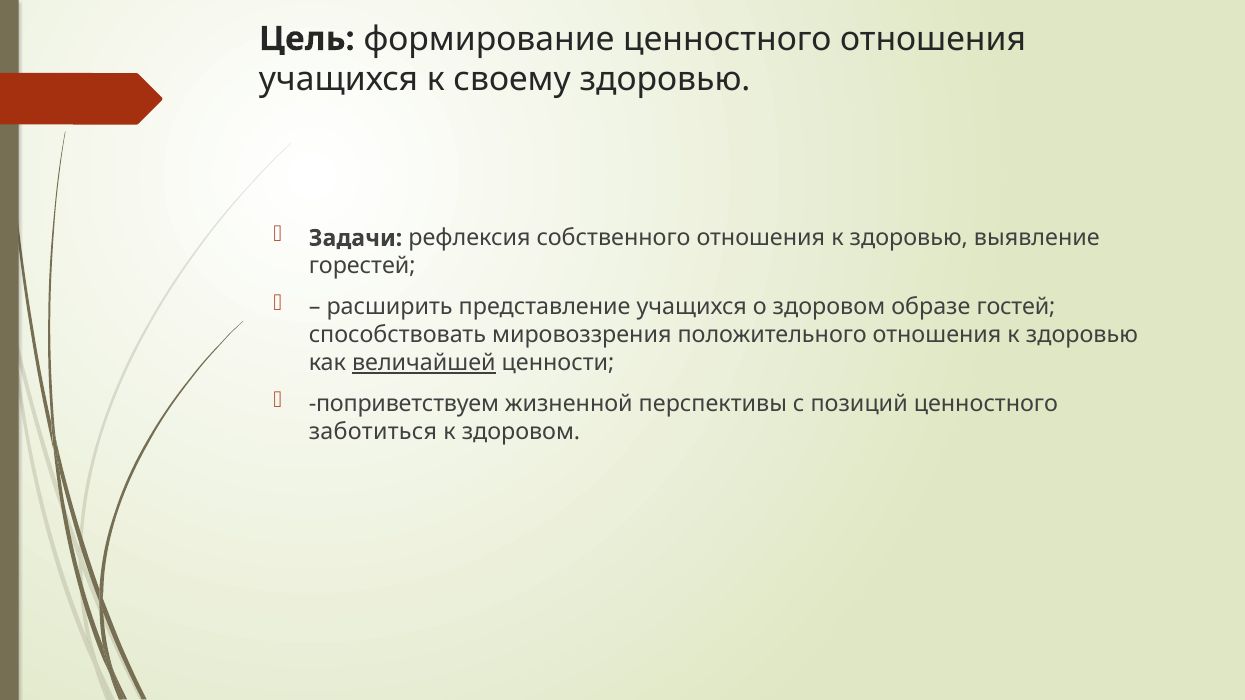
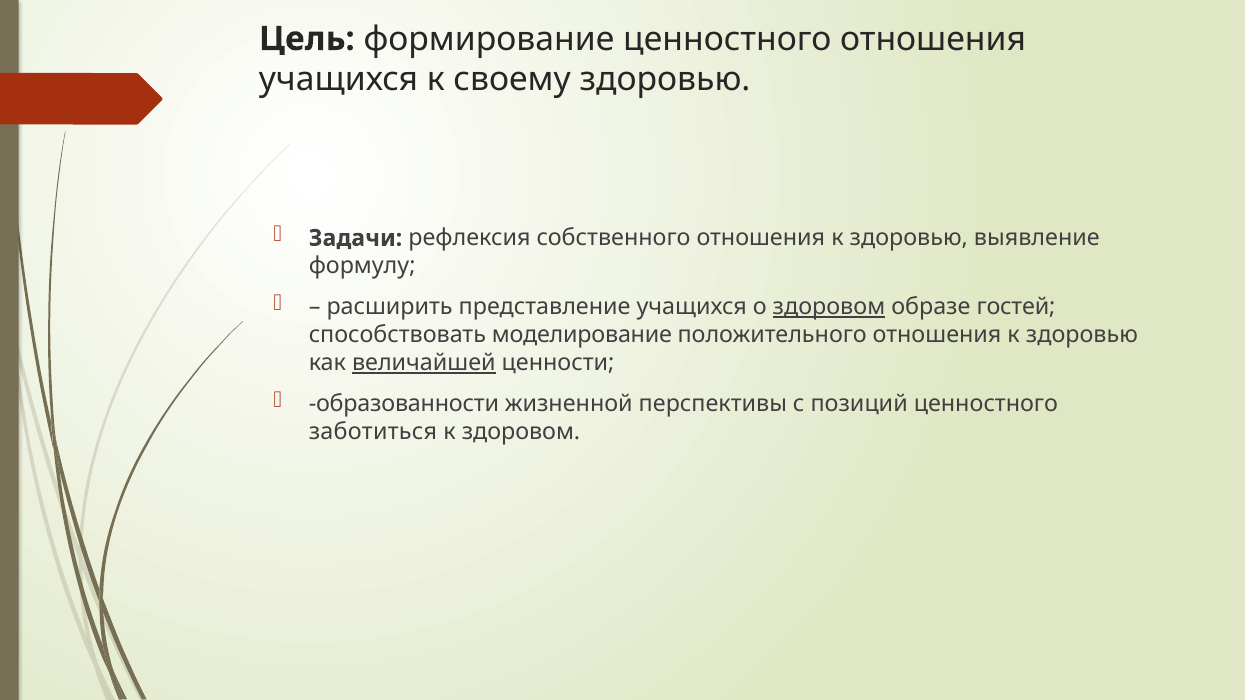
горестей: горестей -> формулу
здоровом at (829, 307) underline: none -> present
мировоззрения: мировоззрения -> моделирование
поприветствуем: поприветствуем -> образованности
